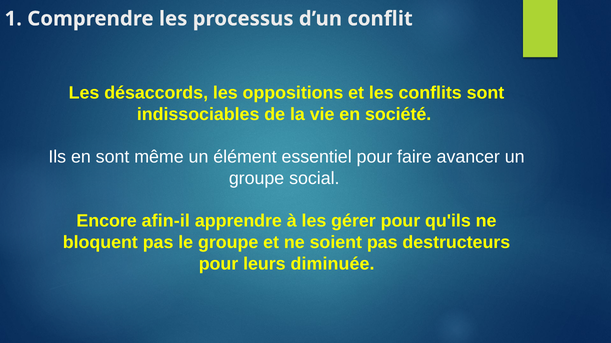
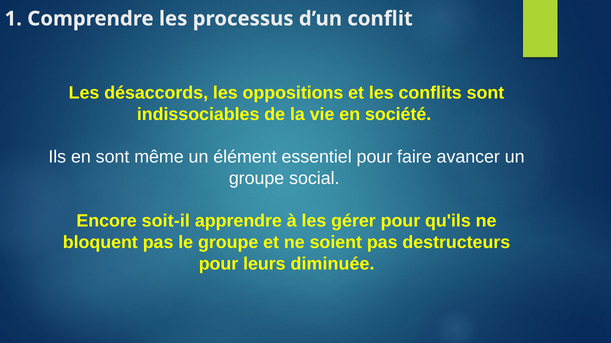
afin-il: afin-il -> soit-il
